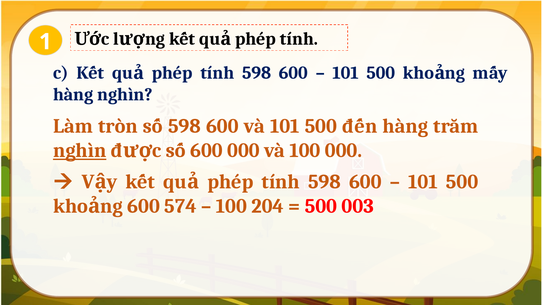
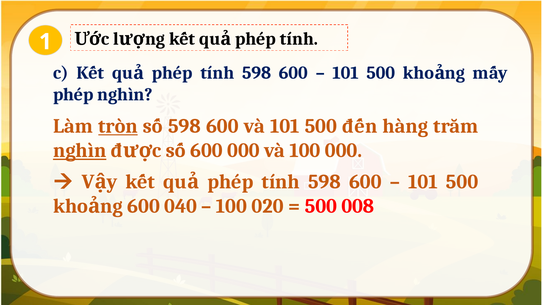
hàng at (73, 95): hàng -> phép
tròn underline: none -> present
574: 574 -> 040
204: 204 -> 020
003: 003 -> 008
